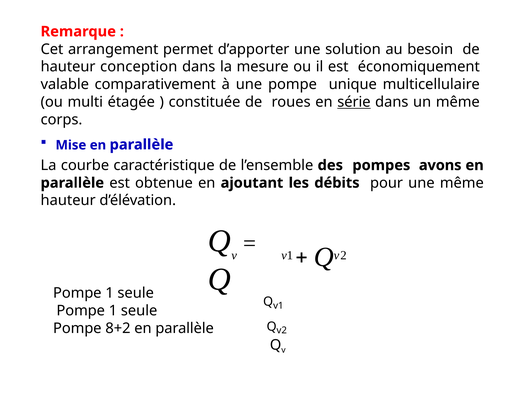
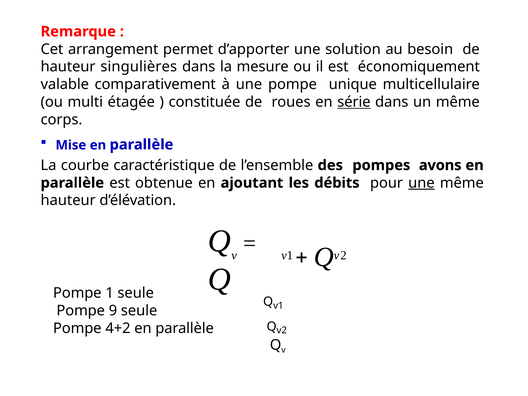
conception: conception -> singulières
une at (421, 183) underline: none -> present
1 at (113, 311): 1 -> 9
8+2: 8+2 -> 4+2
